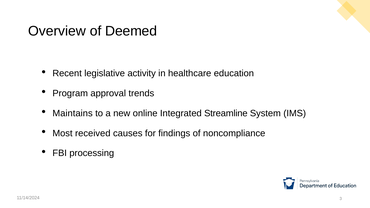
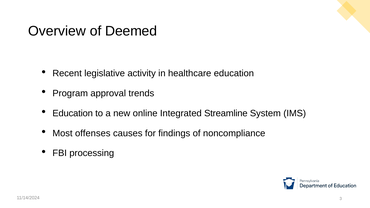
Maintains at (73, 113): Maintains -> Education
received: received -> offenses
